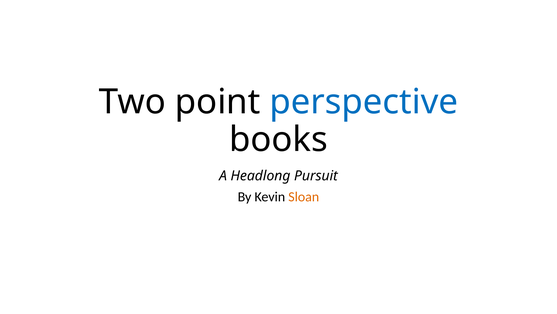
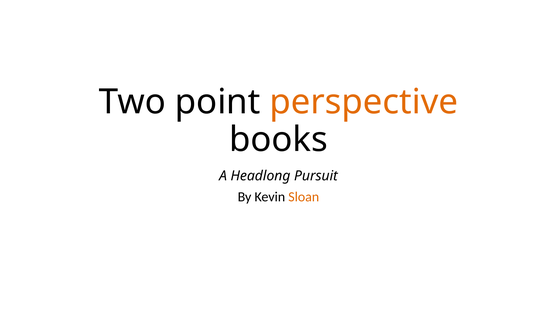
perspective colour: blue -> orange
